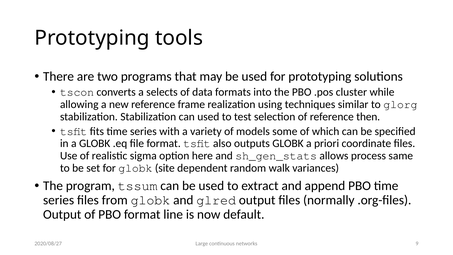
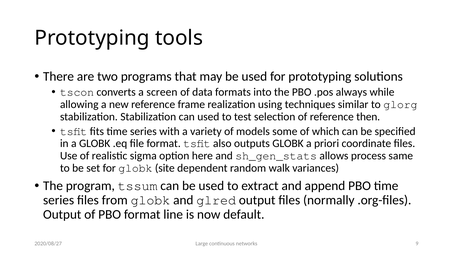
selects: selects -> screen
cluster: cluster -> always
